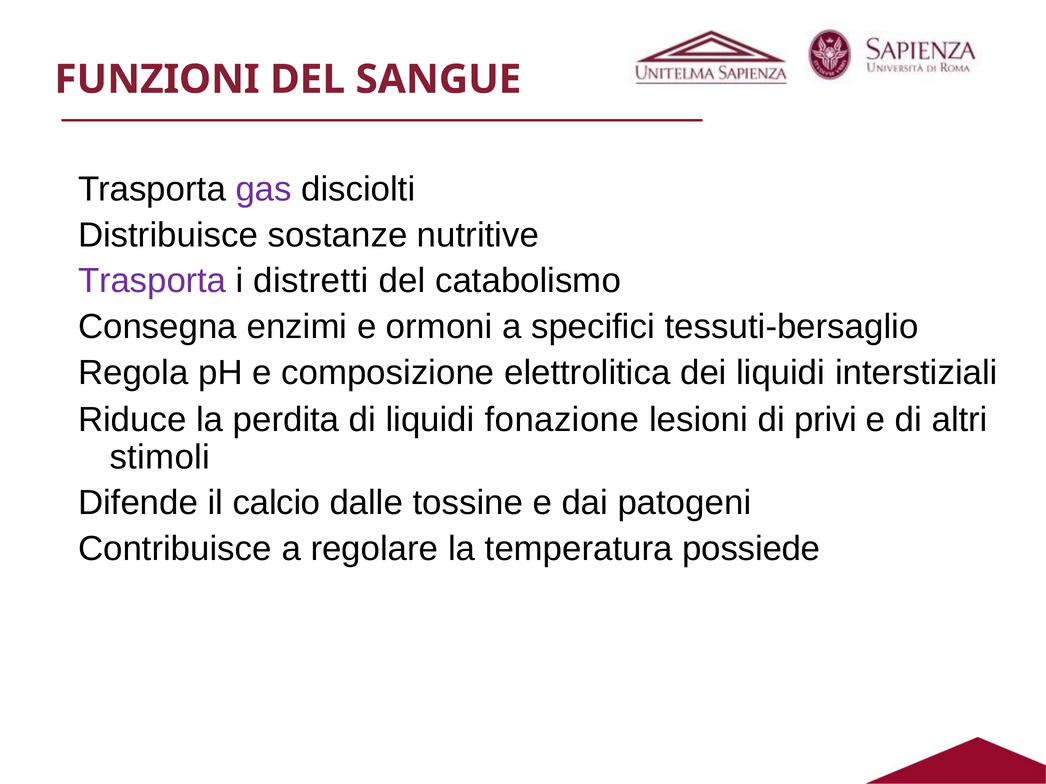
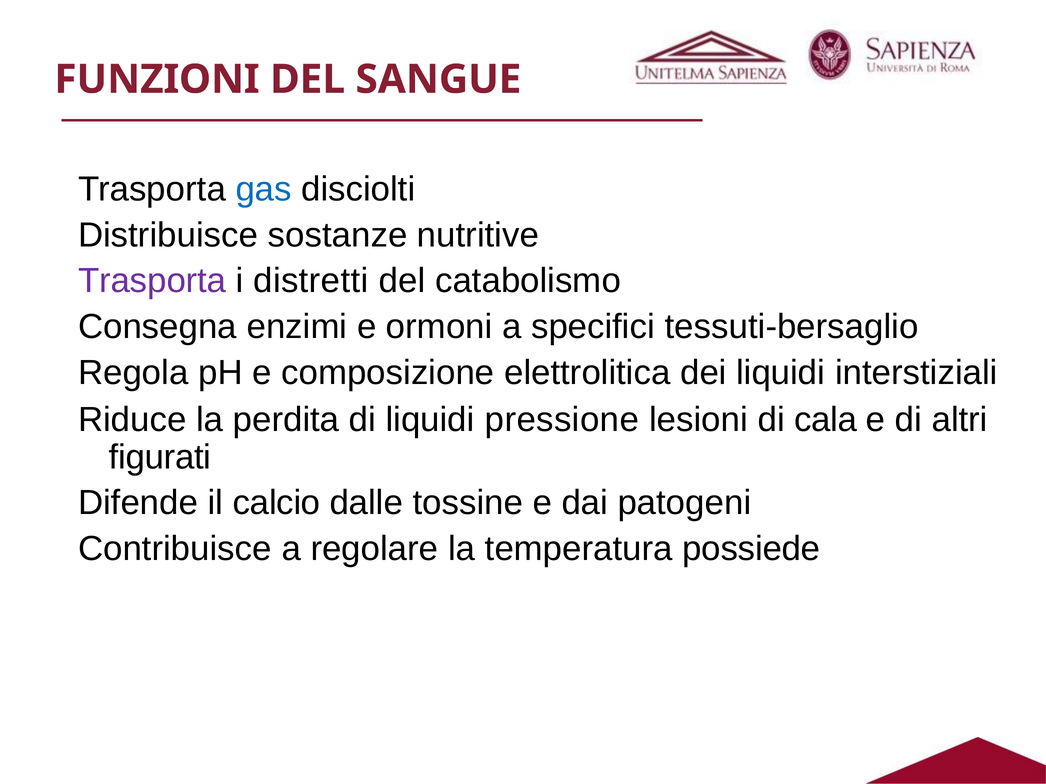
gas colour: purple -> blue
fonazione: fonazione -> pressione
privi: privi -> cala
stimoli: stimoli -> figurati
